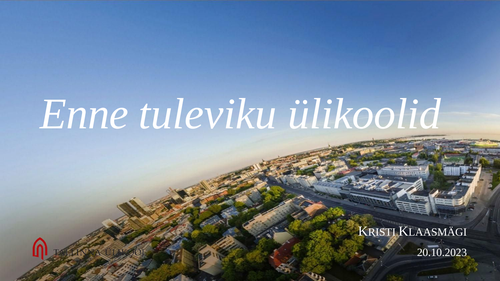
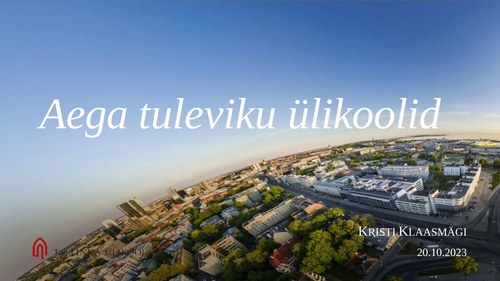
Enne: Enne -> Aega
